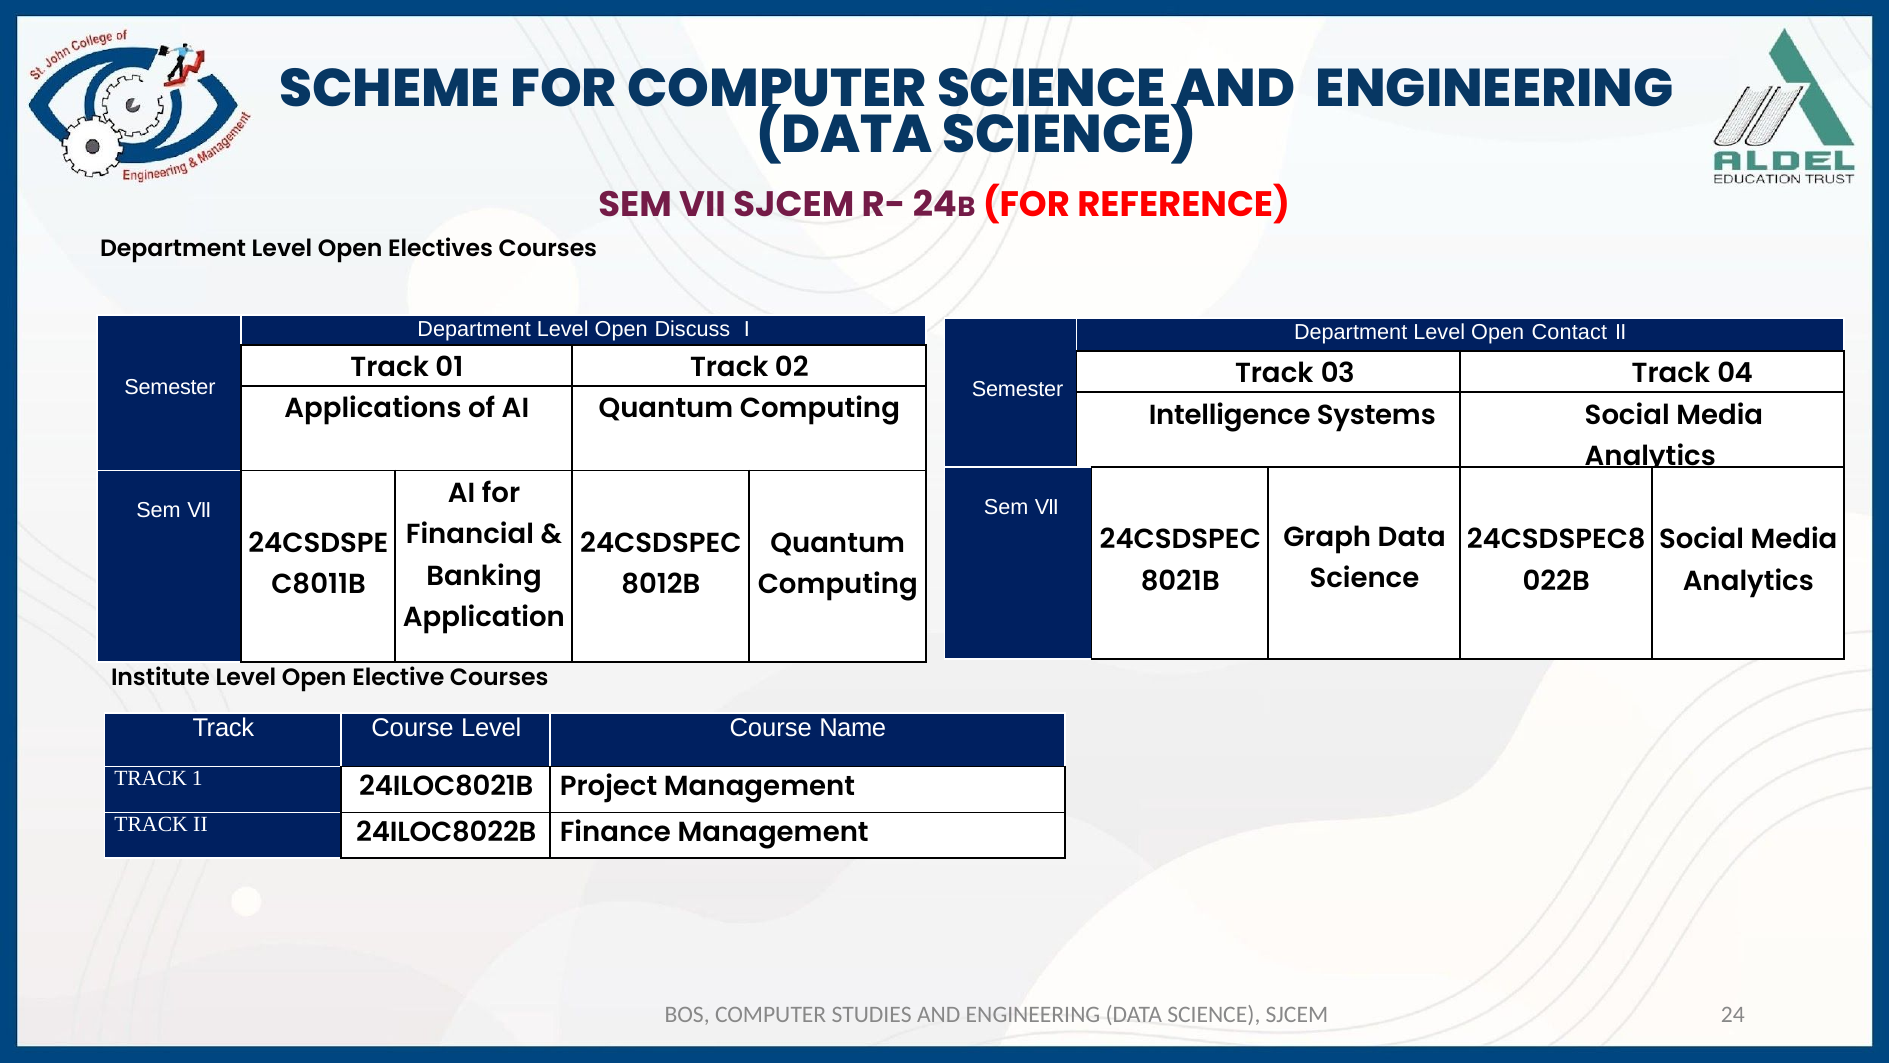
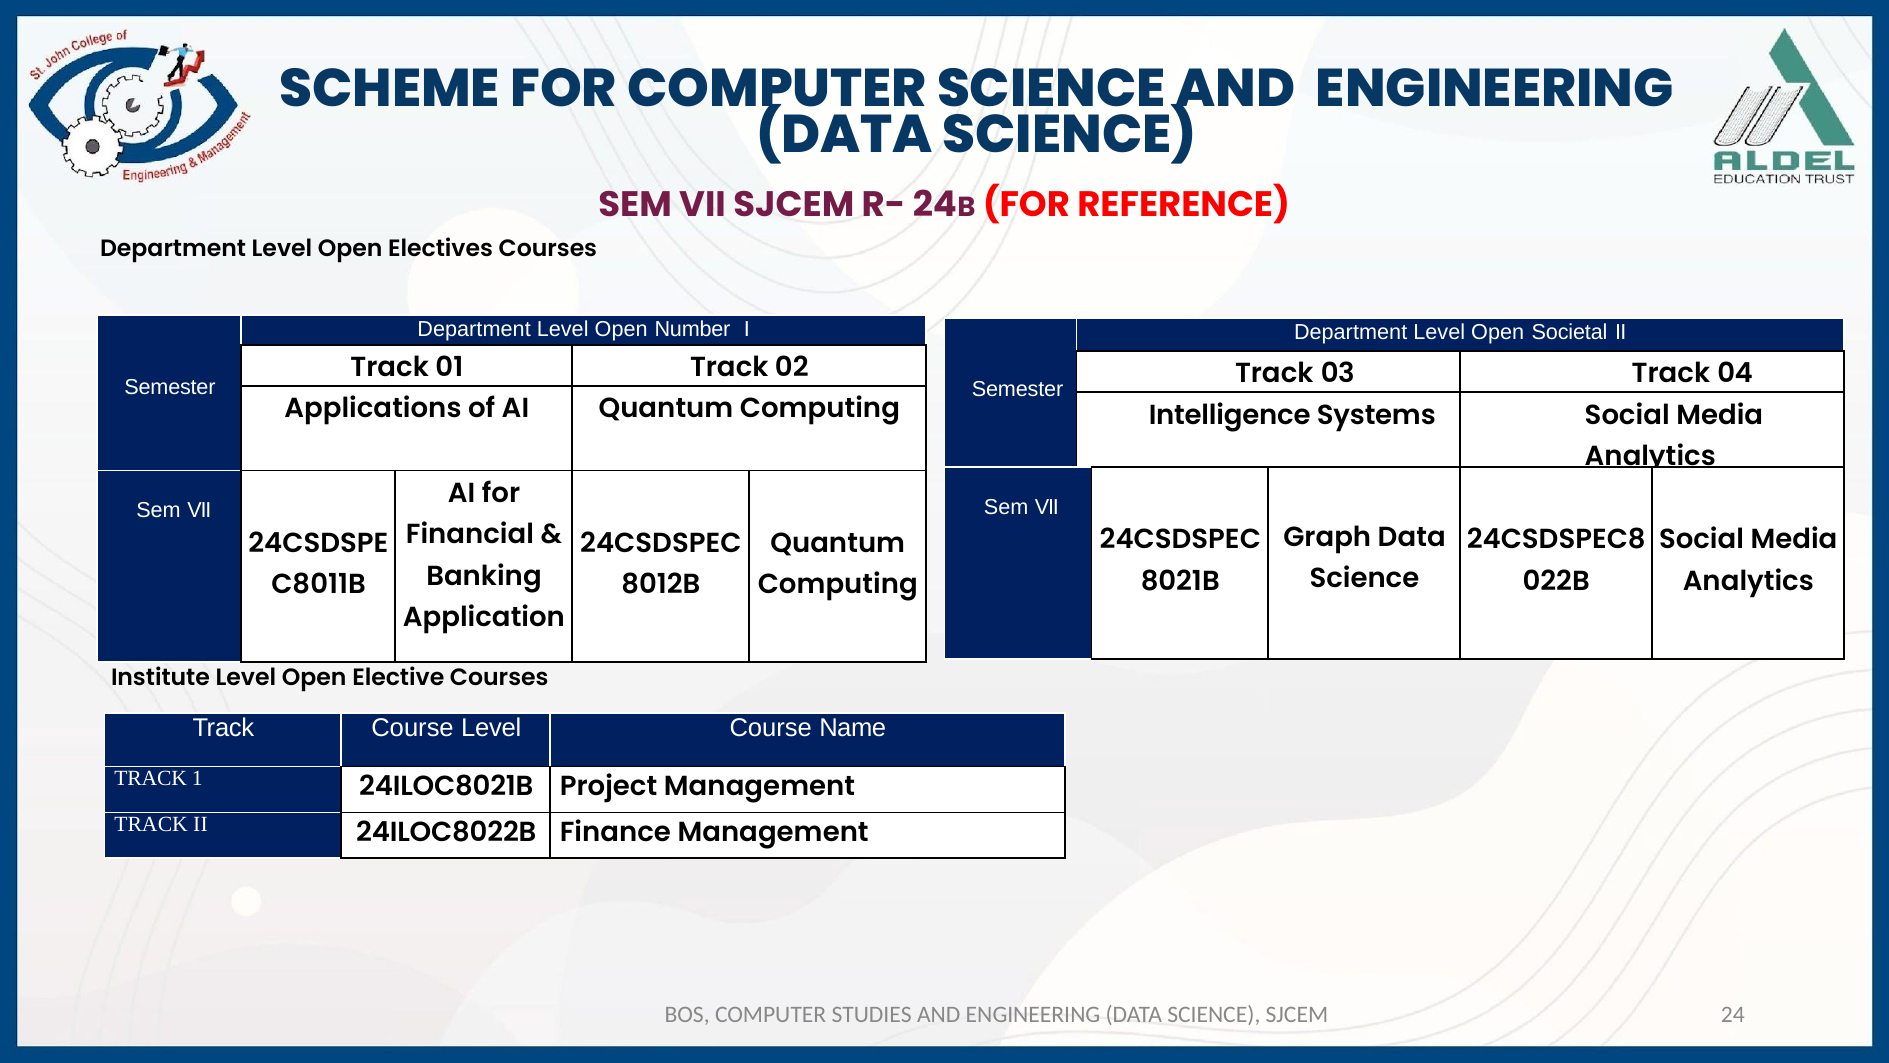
Discuss: Discuss -> Number
Contact: Contact -> Societal
